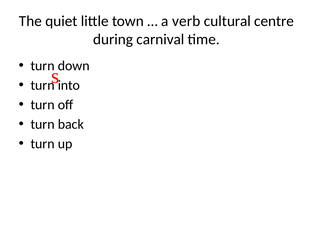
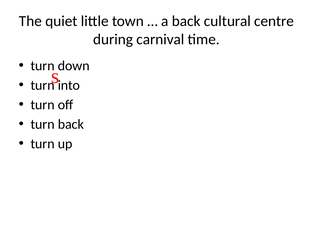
a verb: verb -> back
